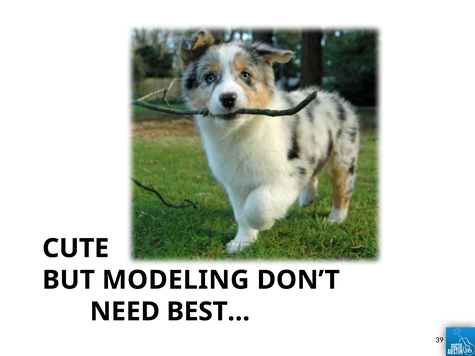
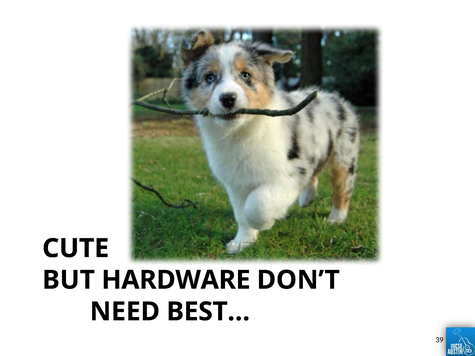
MODELING: MODELING -> HARDWARE
